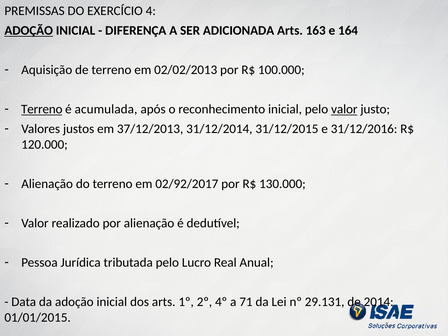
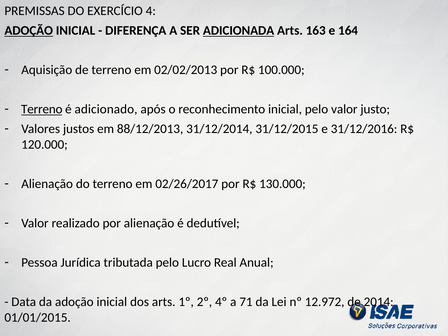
ADICIONADA underline: none -> present
acumulada: acumulada -> adicionado
valor at (344, 109) underline: present -> none
37/12/2013: 37/12/2013 -> 88/12/2013
02/92/2017: 02/92/2017 -> 02/26/2017
29.131: 29.131 -> 12.972
